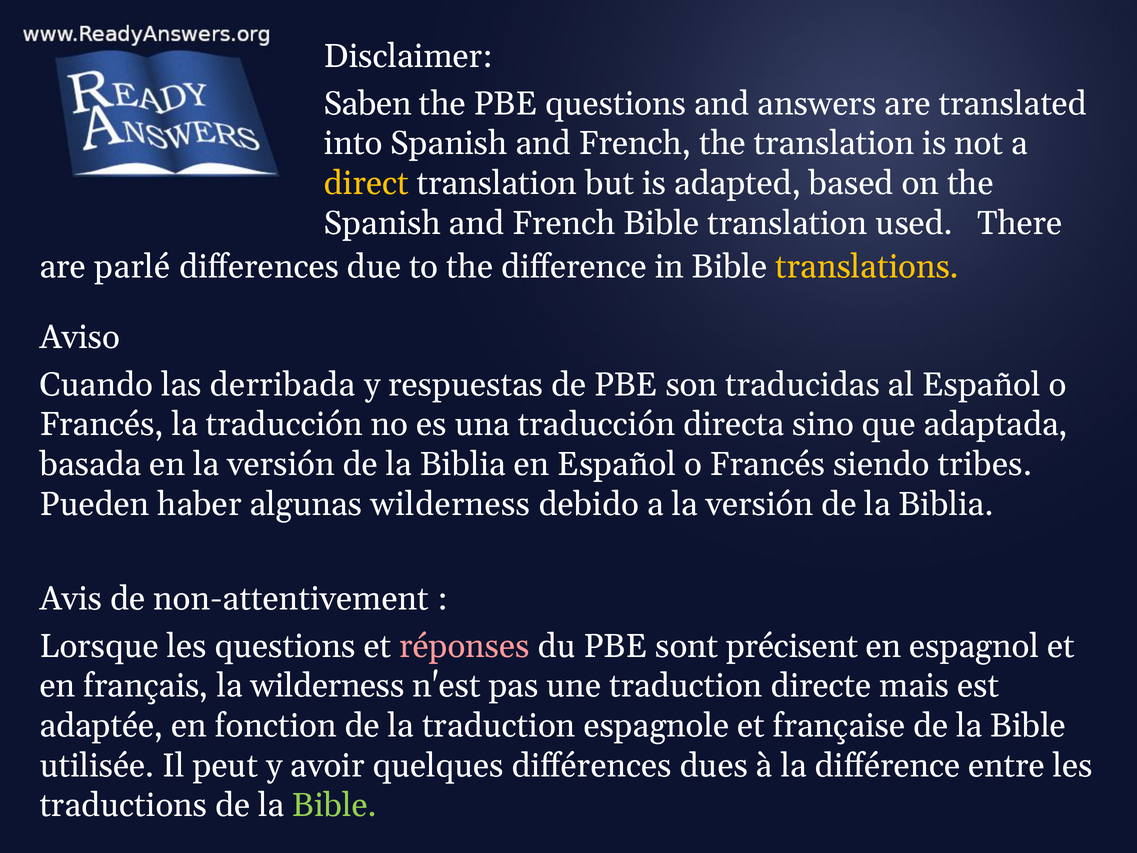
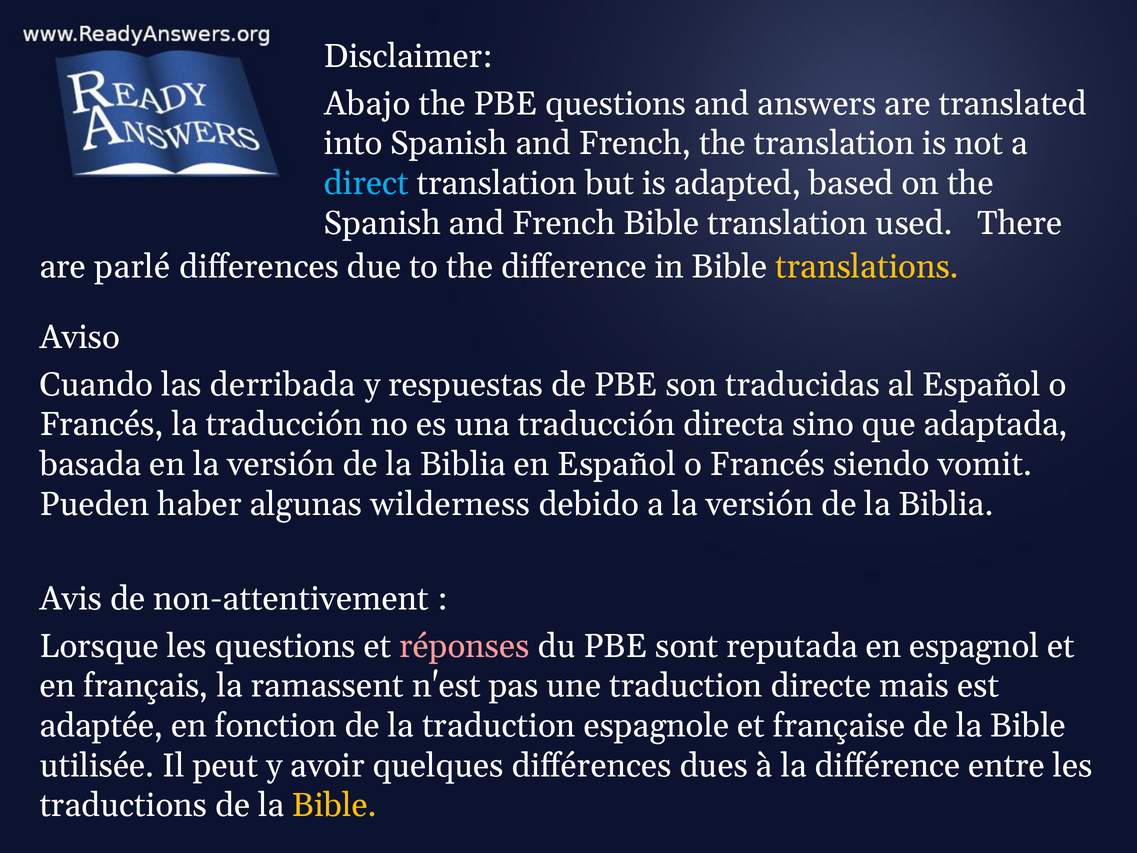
Saben: Saben -> Abajo
direct colour: yellow -> light blue
tribes: tribes -> vomit
précisent: précisent -> reputada
la wilderness: wilderness -> ramassent
Bible at (335, 805) colour: light green -> yellow
